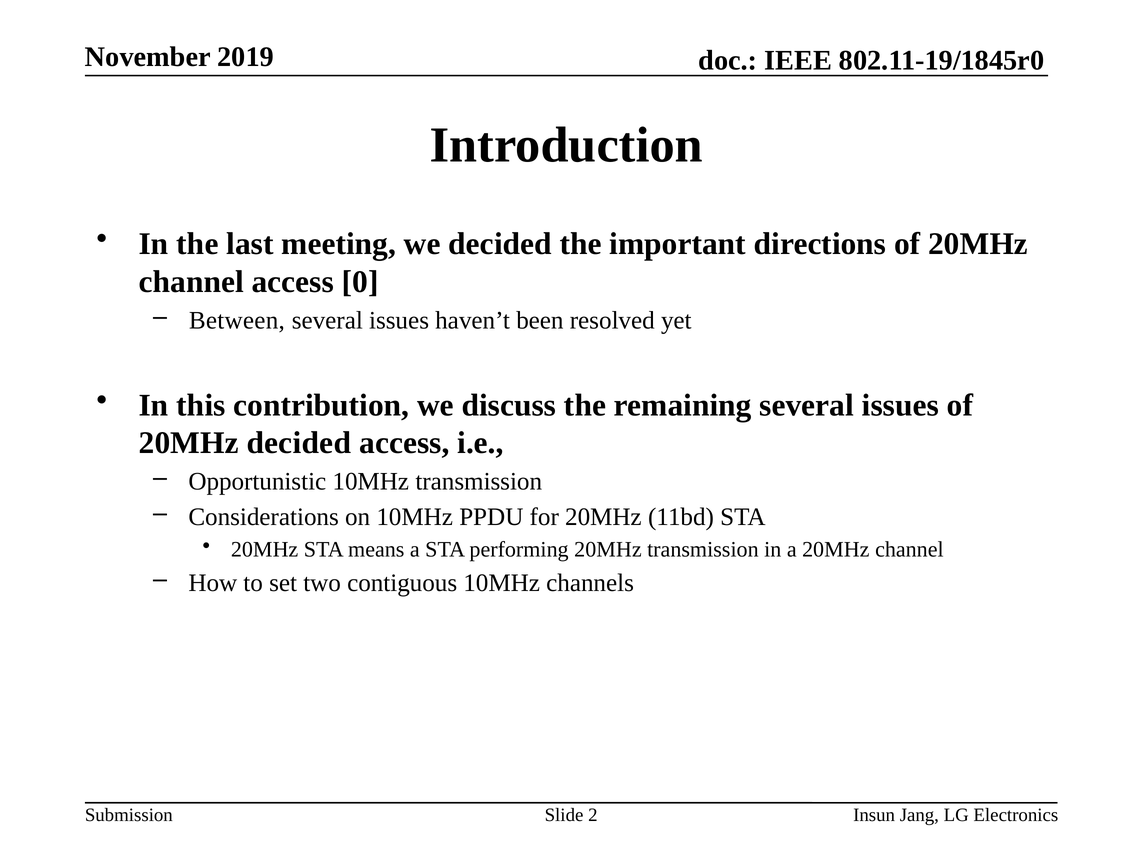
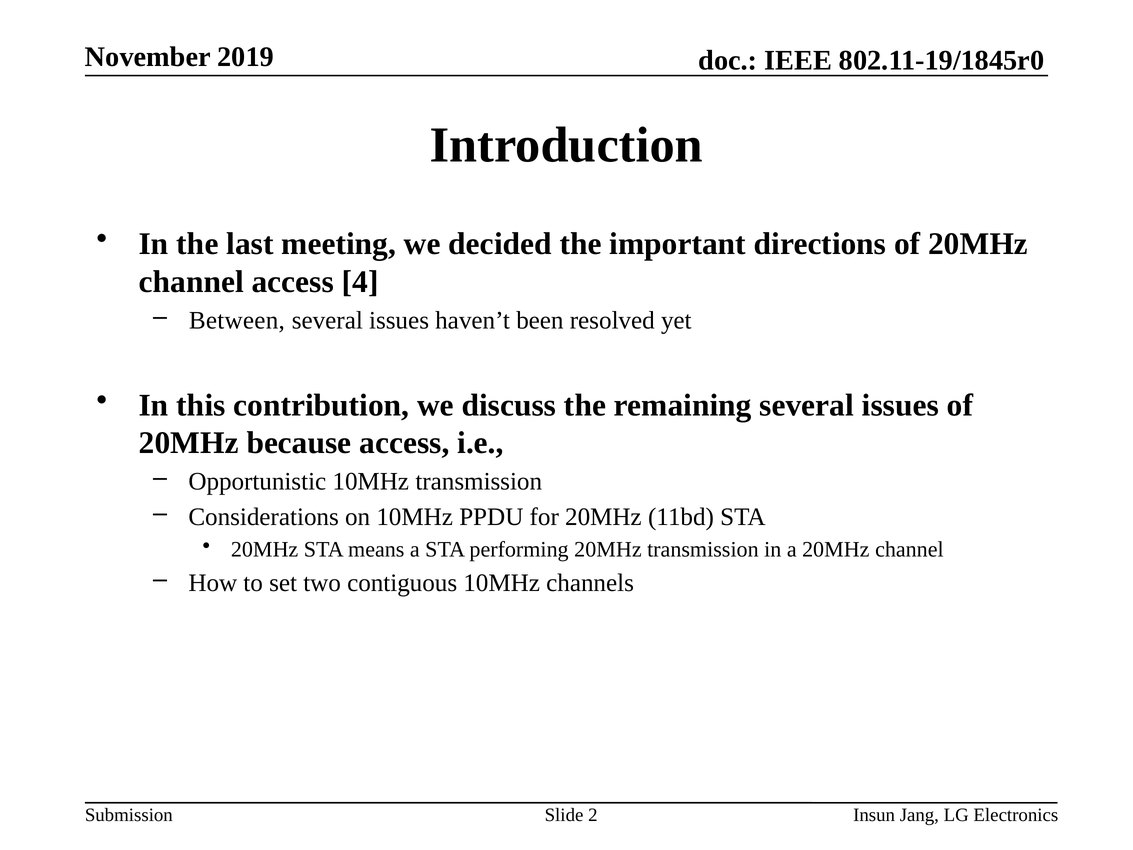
0: 0 -> 4
20MHz decided: decided -> because
